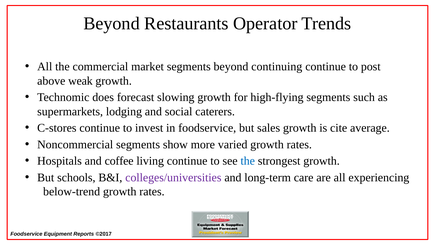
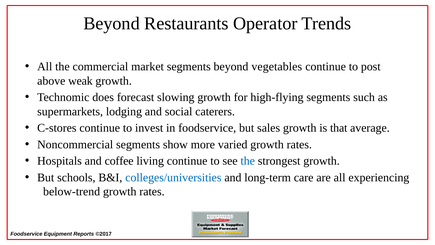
continuing: continuing -> vegetables
cite: cite -> that
colleges/universities colour: purple -> blue
